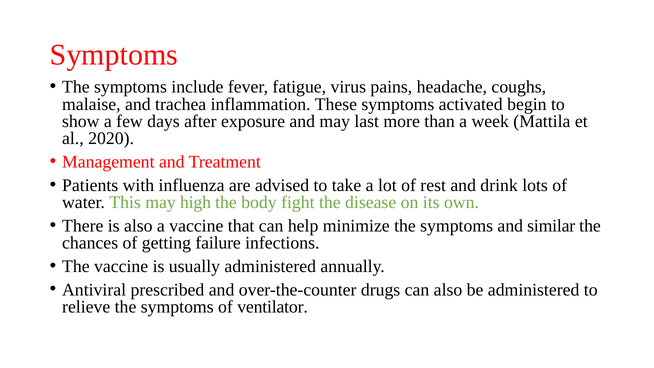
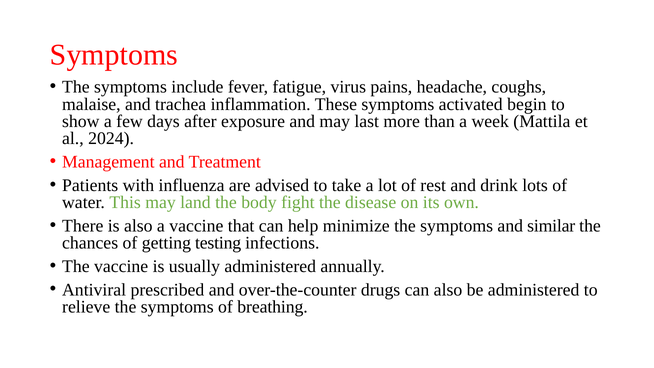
2020: 2020 -> 2024
high: high -> land
failure: failure -> testing
ventilator: ventilator -> breathing
